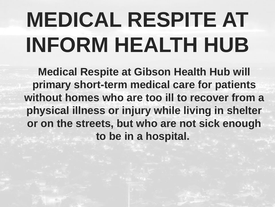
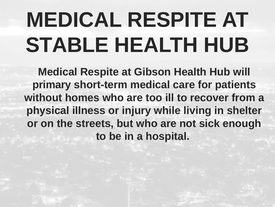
INFORM: INFORM -> STABLE
